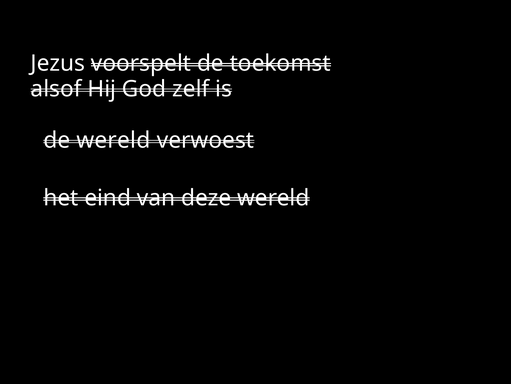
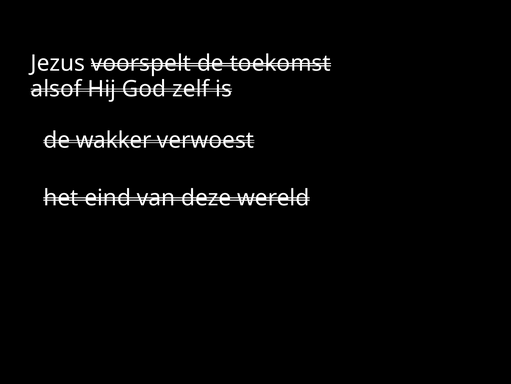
de wereld: wereld -> wakker
